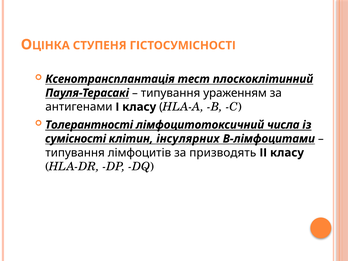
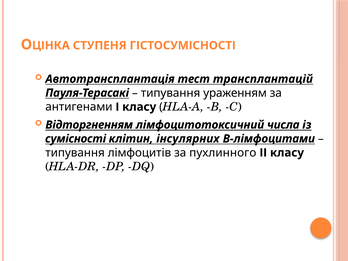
Ксенотрансплантація: Ксенотрансплантація -> Автотрансплантація
плоскоклітинний: плоскоклітинний -> трансплантацій
Толерантності: Толерантності -> Відторгненням
призводять: призводять -> пухлинного
